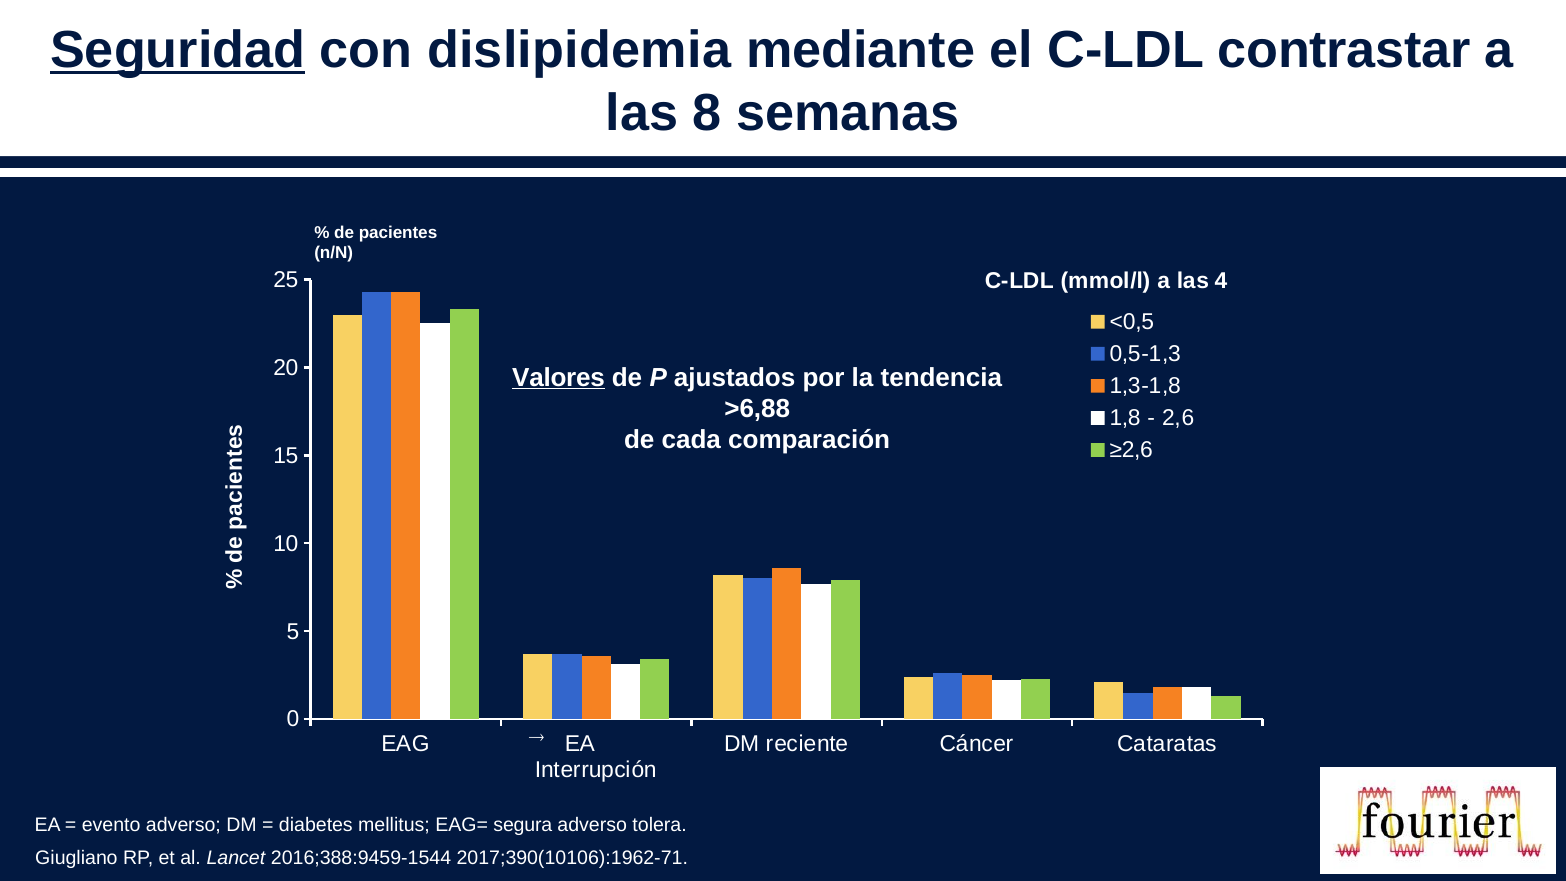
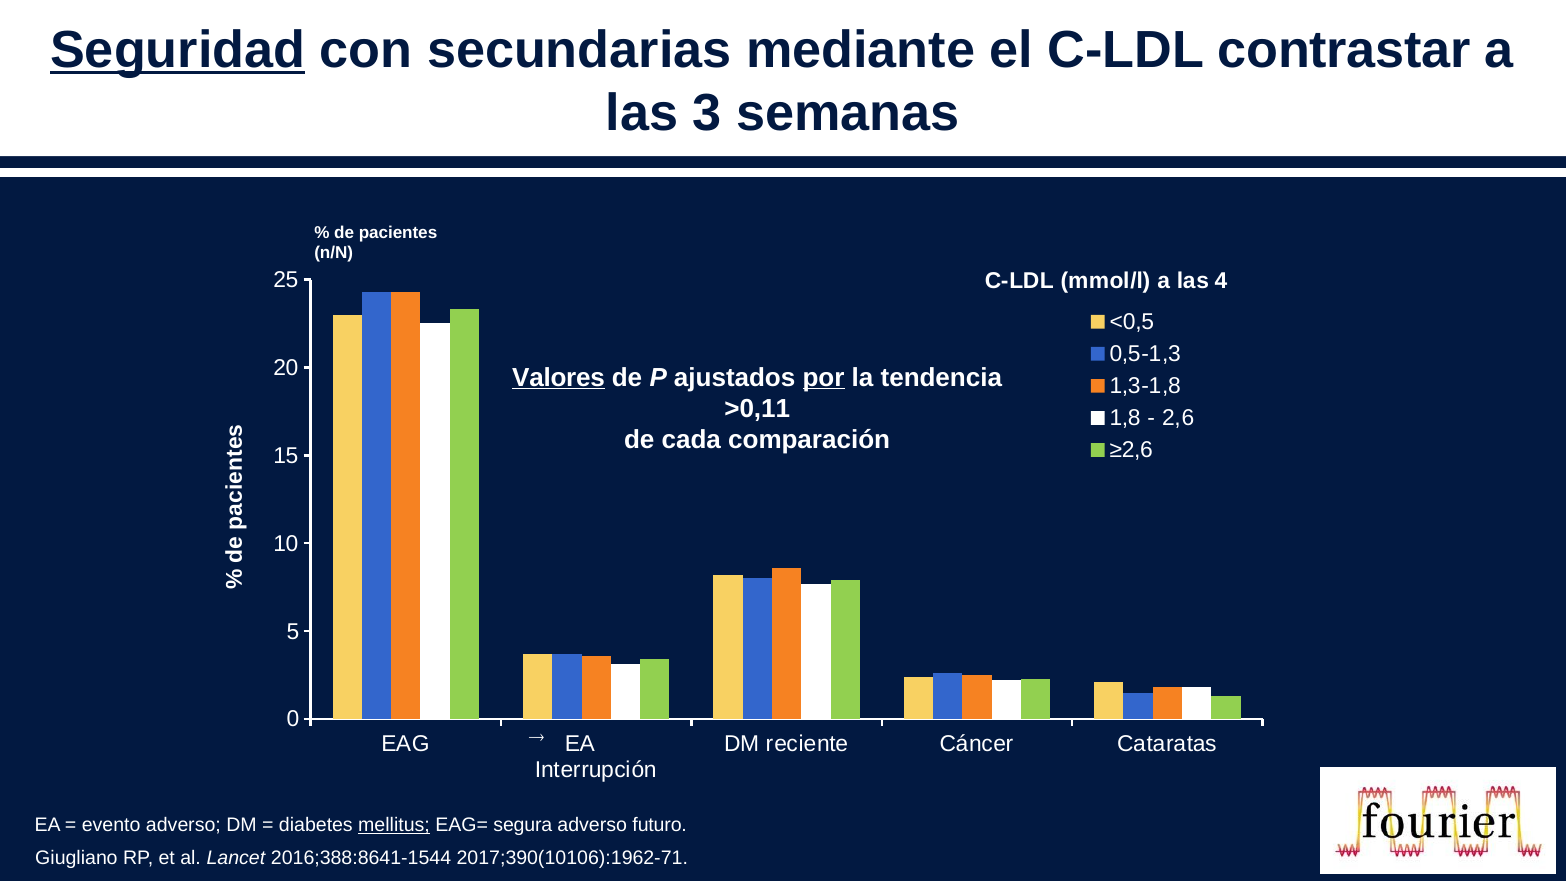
dislipidemia: dislipidemia -> secundarias
8: 8 -> 3
por underline: none -> present
>6,88: >6,88 -> >0,11
mellitus underline: none -> present
tolera: tolera -> futuro
2016;388:9459-1544: 2016;388:9459-1544 -> 2016;388:8641-1544
